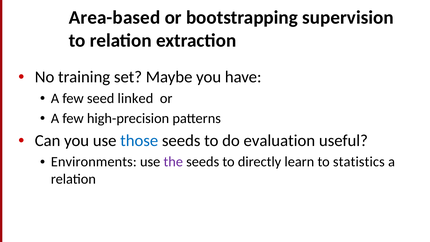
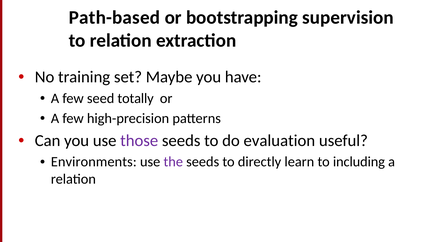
Area-based: Area-based -> Path-based
linked: linked -> totally
those colour: blue -> purple
statistics: statistics -> including
